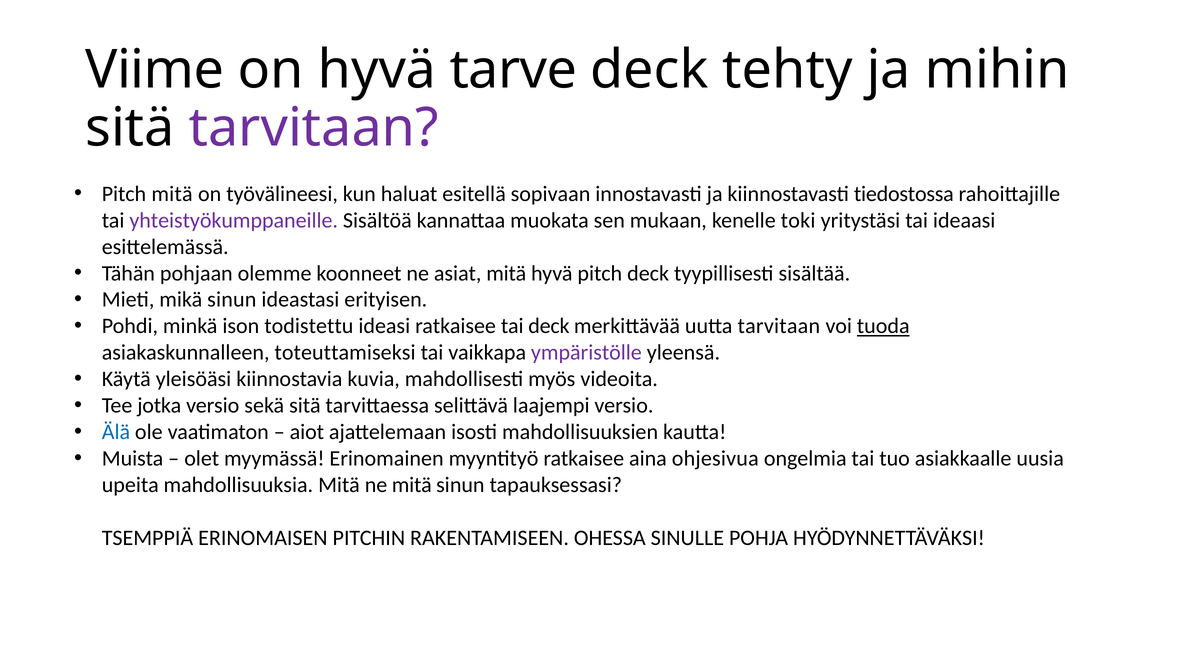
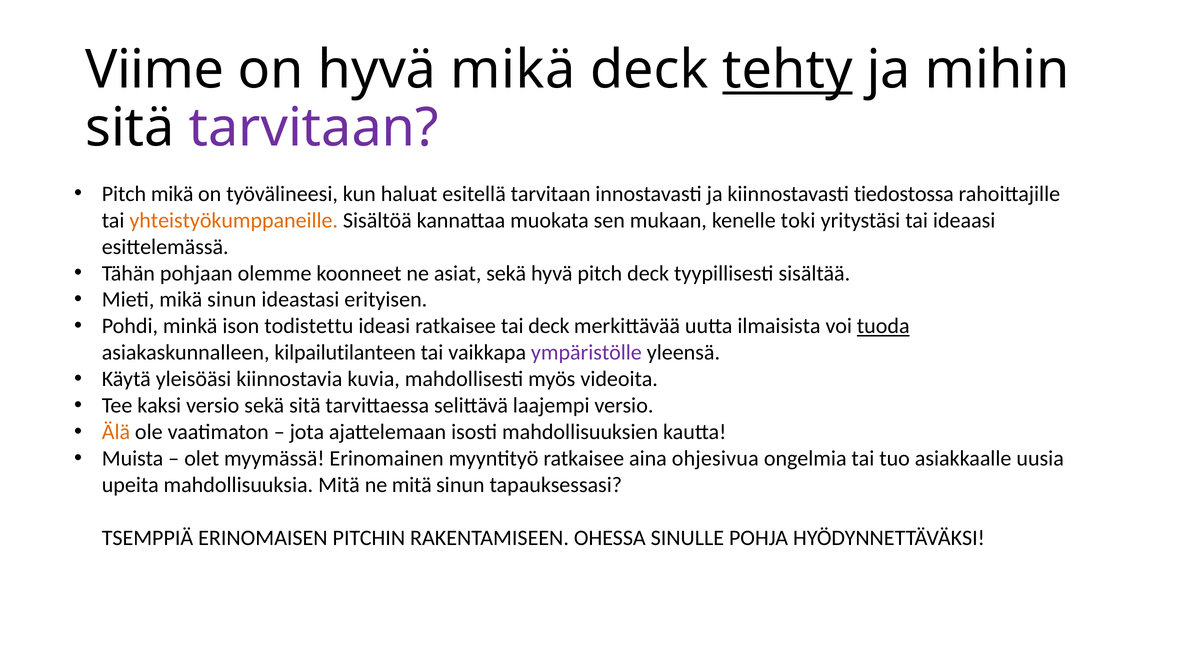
hyvä tarve: tarve -> mikä
tehty underline: none -> present
Pitch mitä: mitä -> mikä
esitellä sopivaan: sopivaan -> tarvitaan
yhteistyökumppaneille colour: purple -> orange
asiat mitä: mitä -> sekä
uutta tarvitaan: tarvitaan -> ilmaisista
toteuttamiseksi: toteuttamiseksi -> kilpailutilanteen
jotka: jotka -> kaksi
Älä colour: blue -> orange
aiot: aiot -> jota
